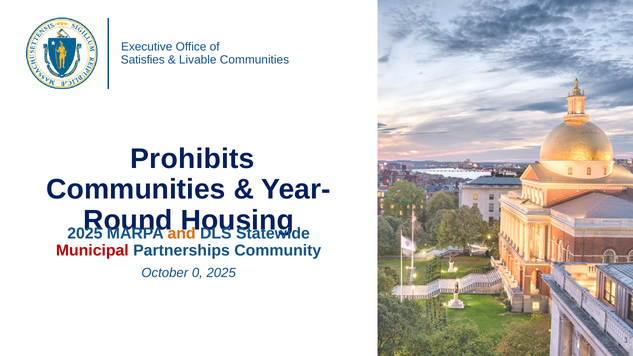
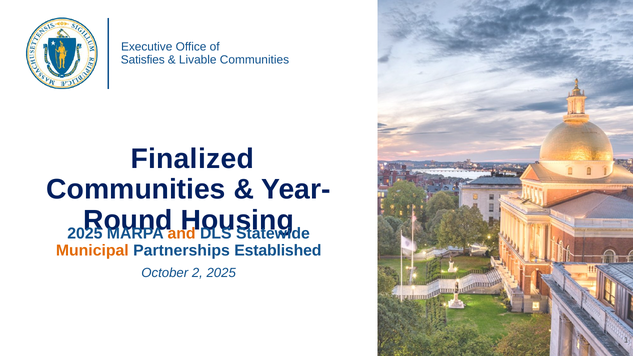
Prohibits: Prohibits -> Finalized
Municipal colour: red -> orange
Community: Community -> Established
0: 0 -> 2
